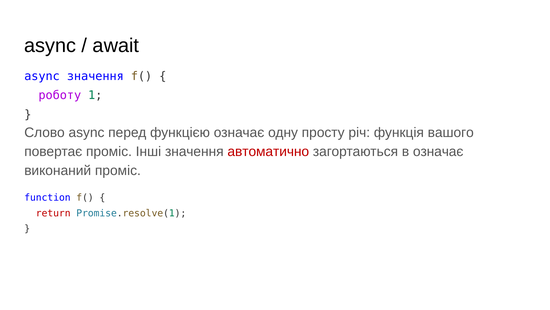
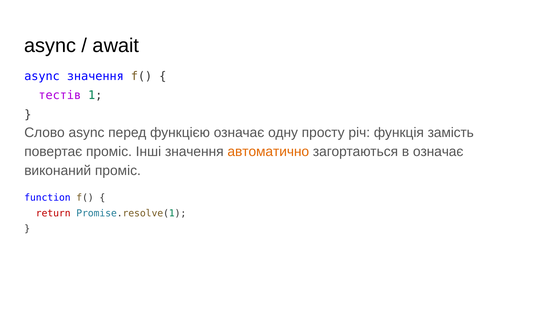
роботу: роботу -> тестів
вашого: вашого -> замість
автоматично colour: red -> orange
